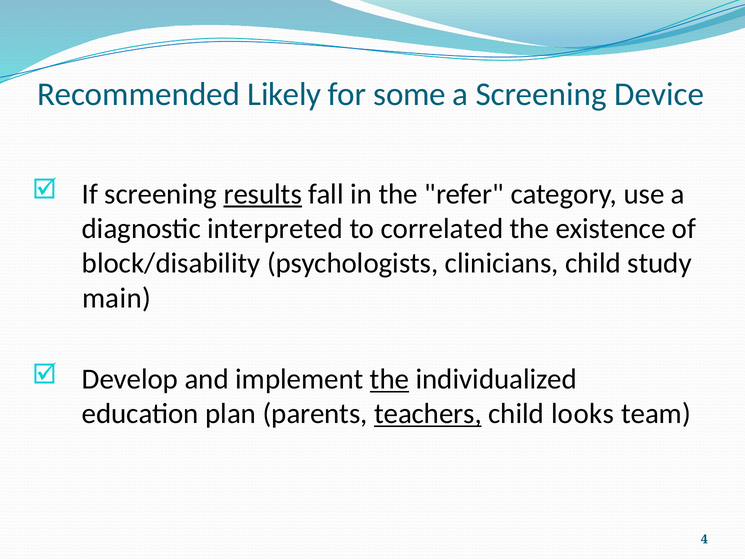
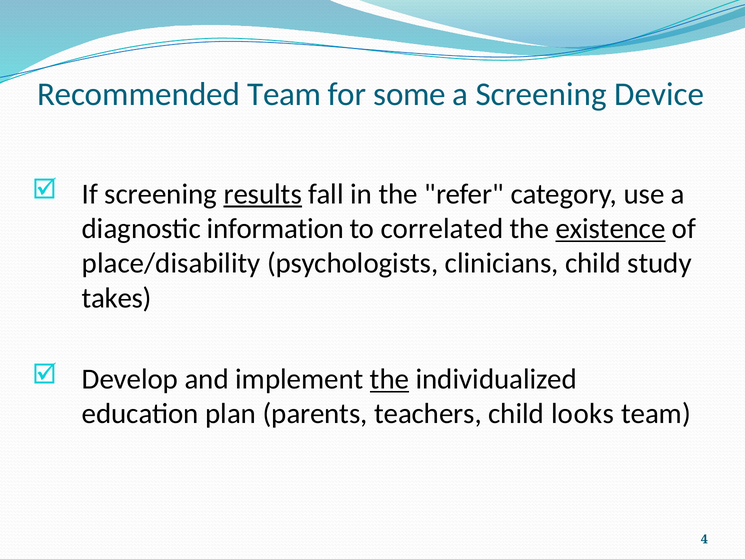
Recommended Likely: Likely -> Team
interpreted: interpreted -> information
existence underline: none -> present
block/disability: block/disability -> place/disability
main: main -> takes
teachers underline: present -> none
